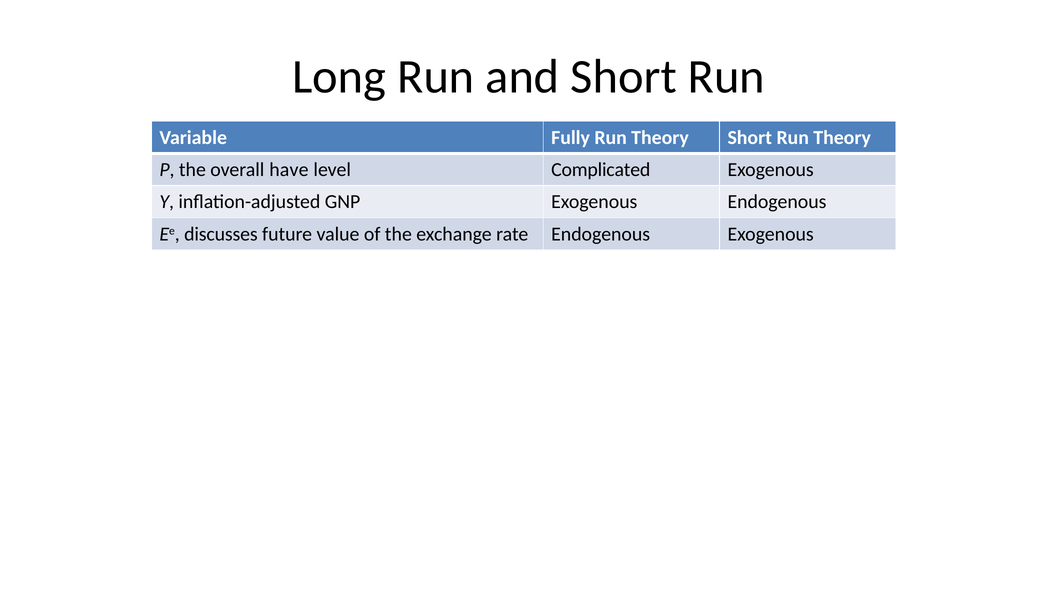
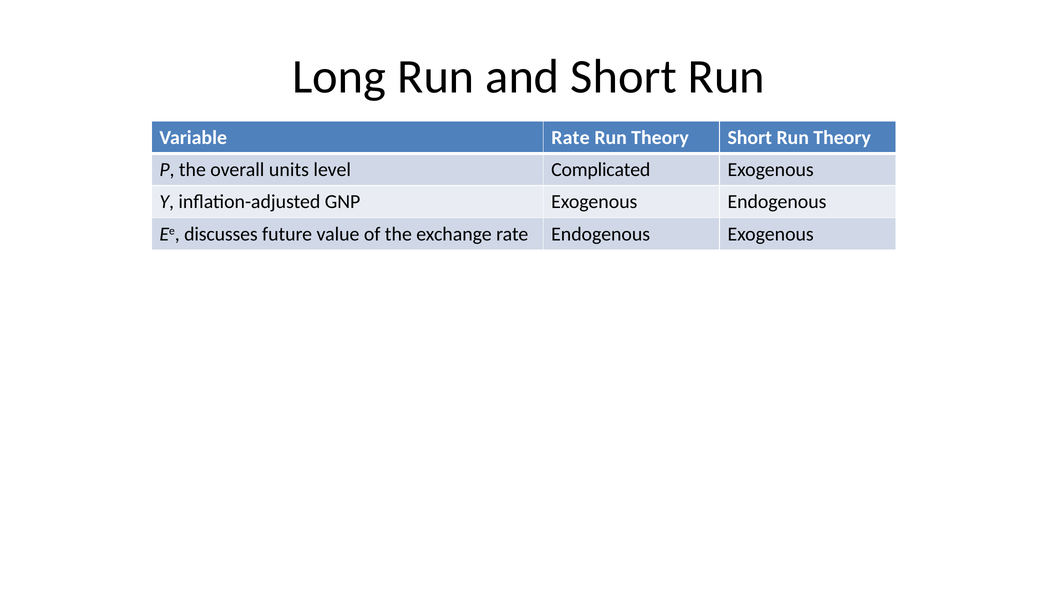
Variable Fully: Fully -> Rate
have: have -> units
